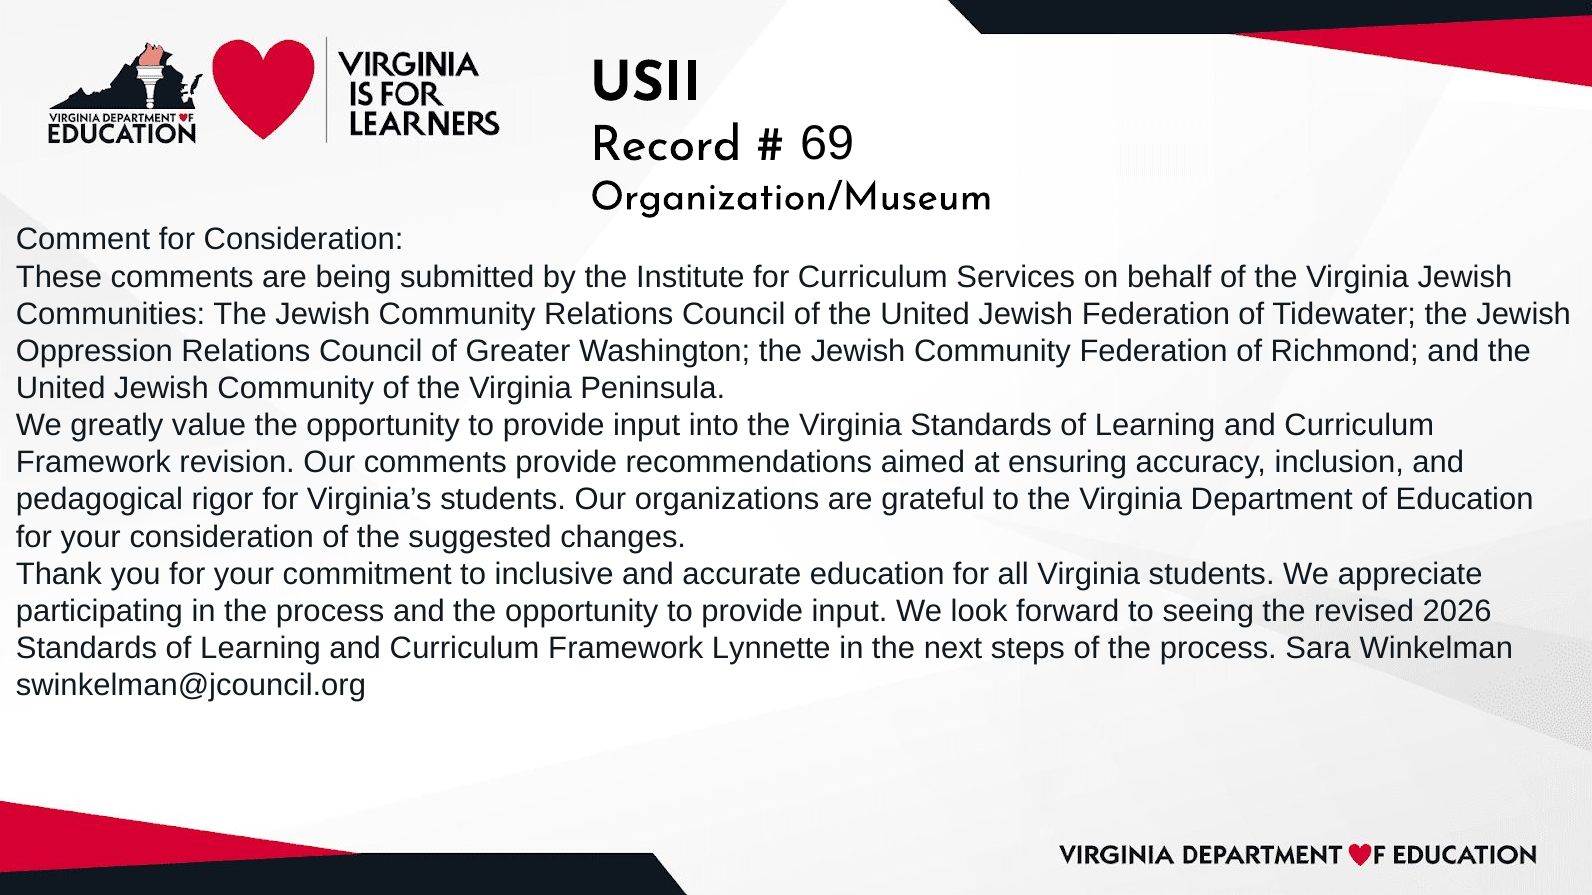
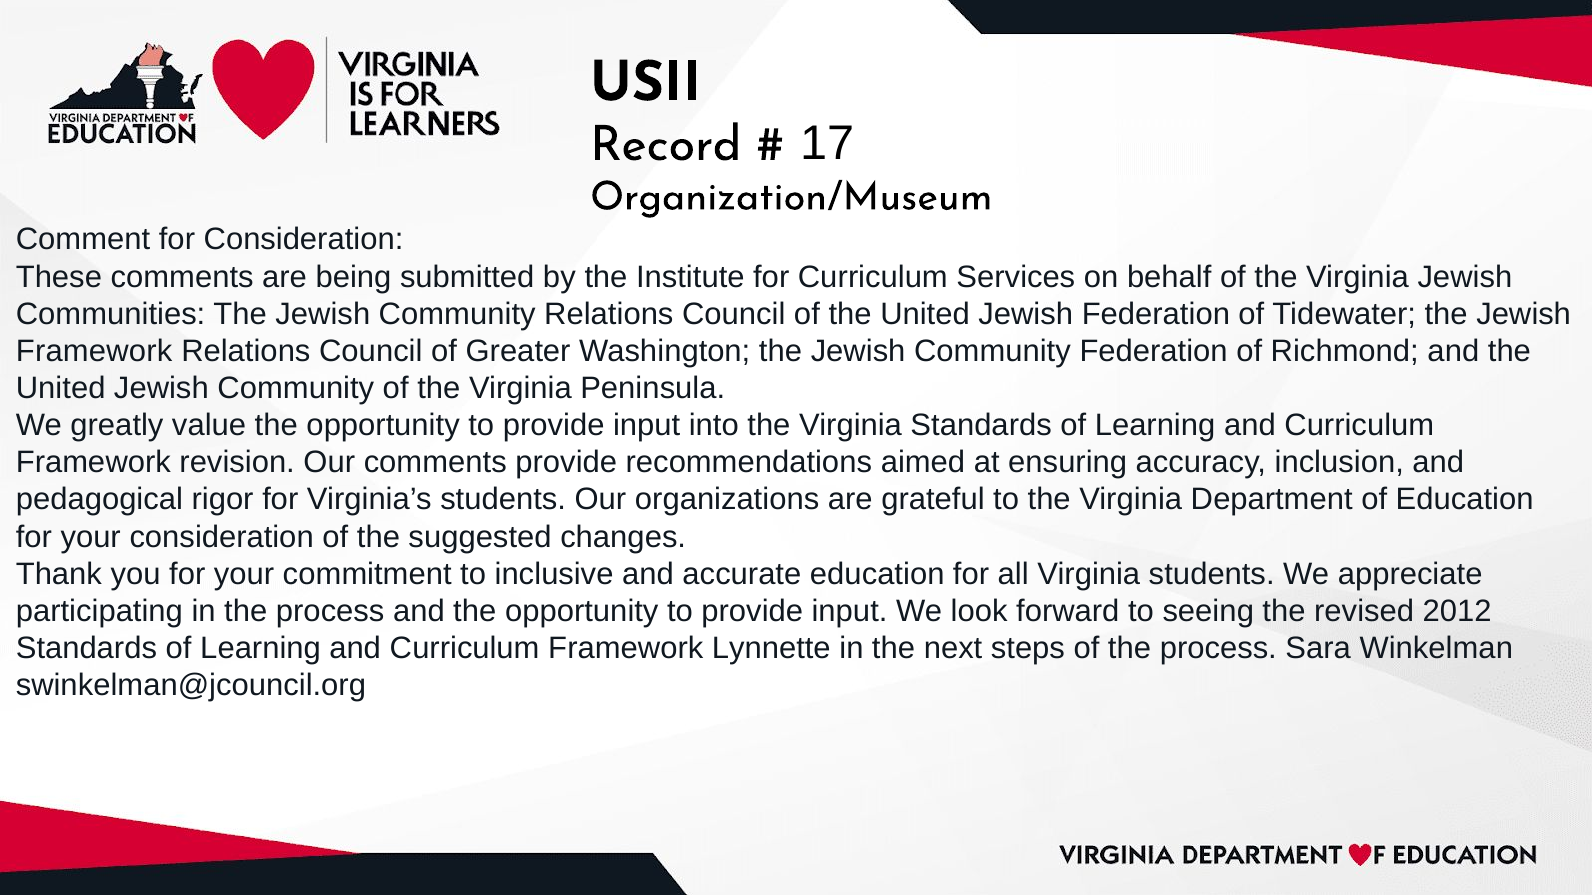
69: 69 -> 17
Oppression at (94, 351): Oppression -> Framework
2026: 2026 -> 2012
